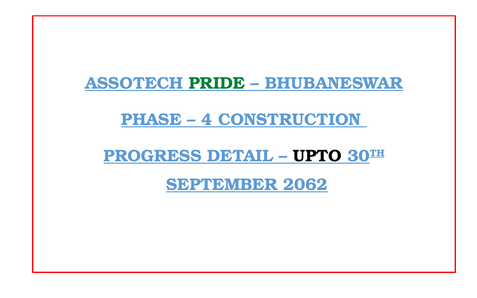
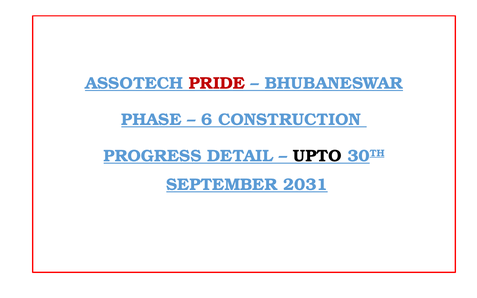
PRIDE colour: green -> red
4: 4 -> 6
2062: 2062 -> 2031
